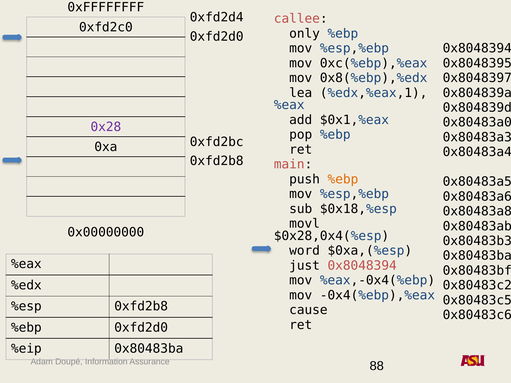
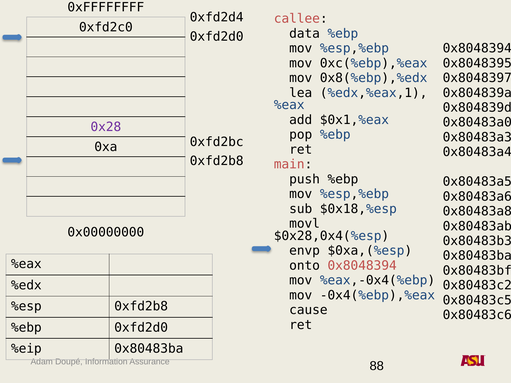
only: only -> data
%ebp at (343, 179) colour: orange -> black
word: word -> envp
just: just -> onto
